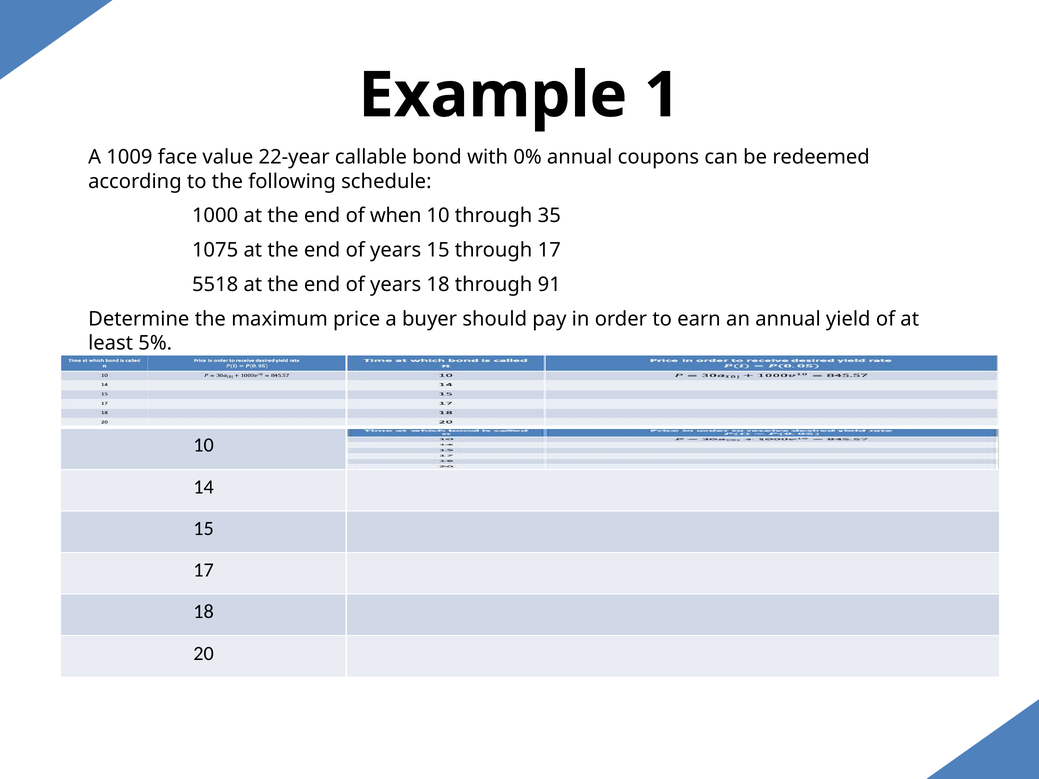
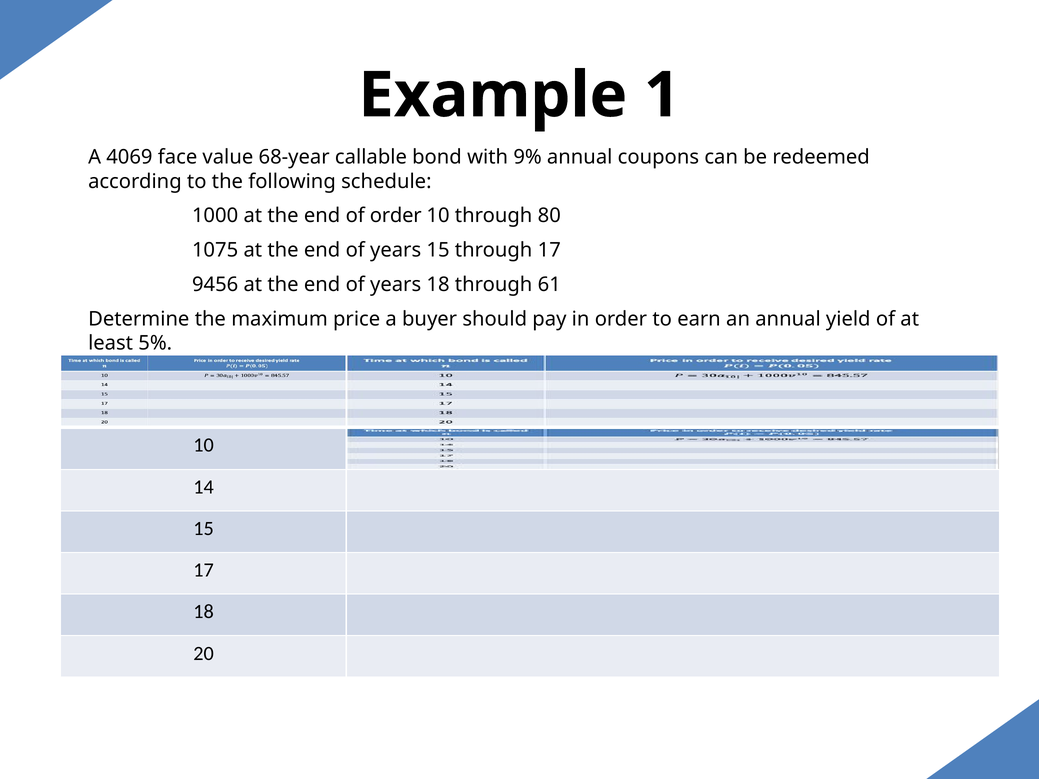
1009: 1009 -> 4069
22-year: 22-year -> 68-year
0%: 0% -> 9%
of when: when -> order
35: 35 -> 80
5518: 5518 -> 9456
91: 91 -> 61
